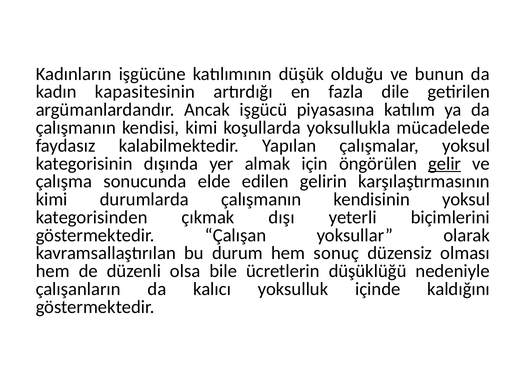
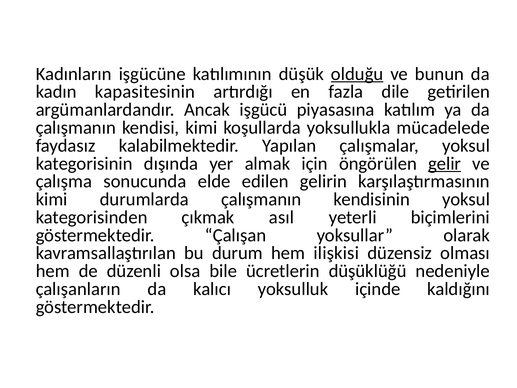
olduğu underline: none -> present
dışı: dışı -> asıl
sonuç: sonuç -> ilişkisi
